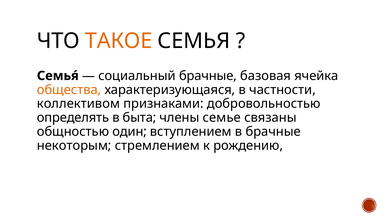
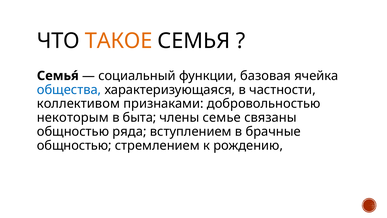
социальный брачные: брачные -> функции
общества colour: orange -> blue
определять: определять -> некоторым
один: один -> ряда
некоторым at (74, 145): некоторым -> общностью
